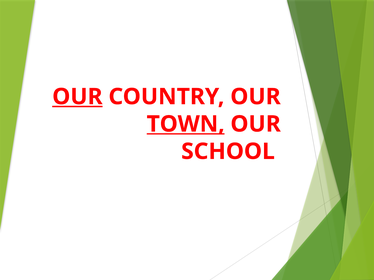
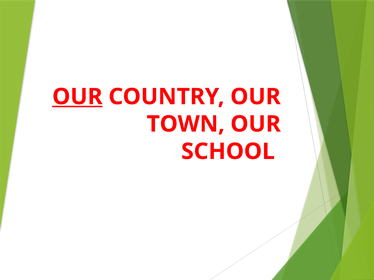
TOWN underline: present -> none
